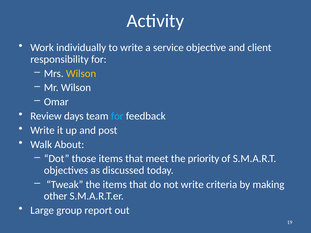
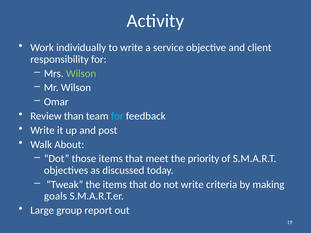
Wilson at (81, 74) colour: yellow -> light green
days: days -> than
other: other -> goals
